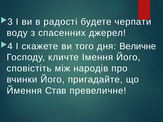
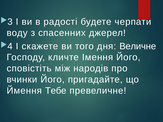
Став: Став -> Тебе
